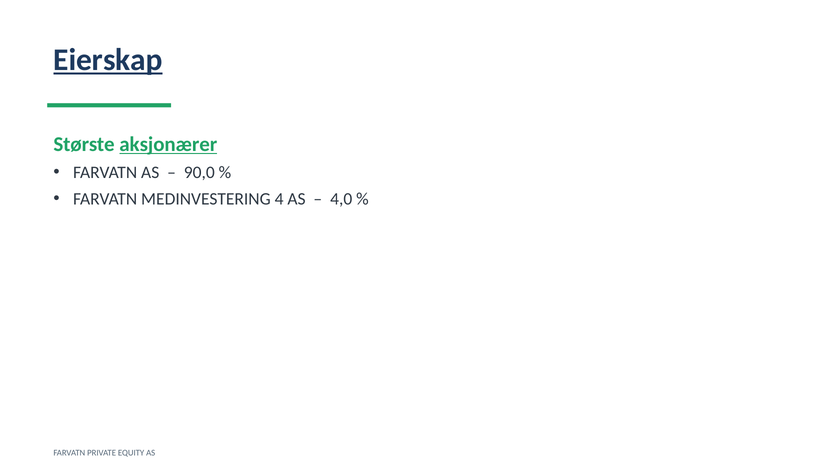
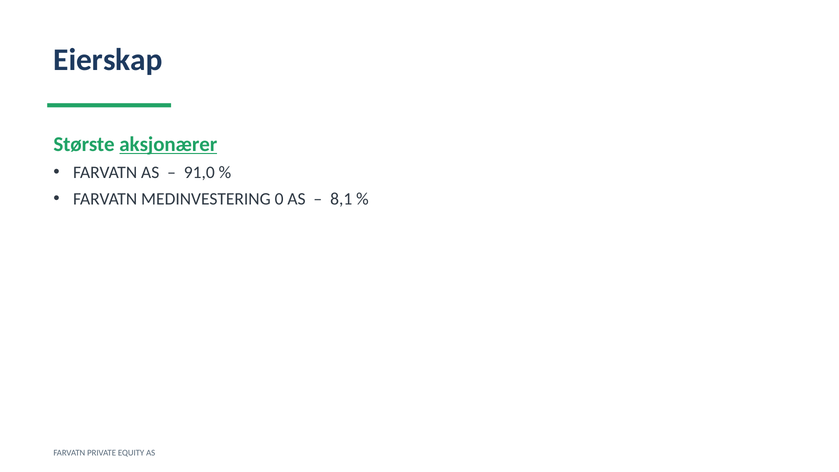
Eierskap underline: present -> none
90,0: 90,0 -> 91,0
4: 4 -> 0
4,0: 4,0 -> 8,1
